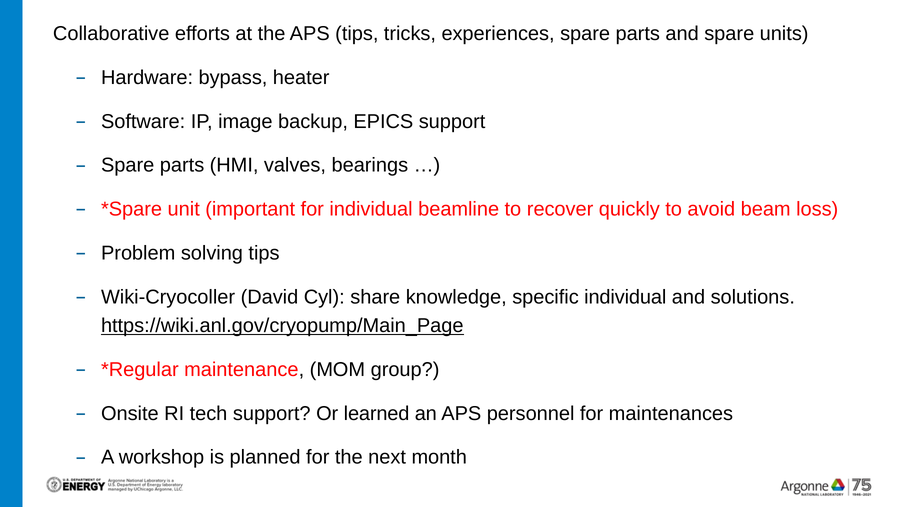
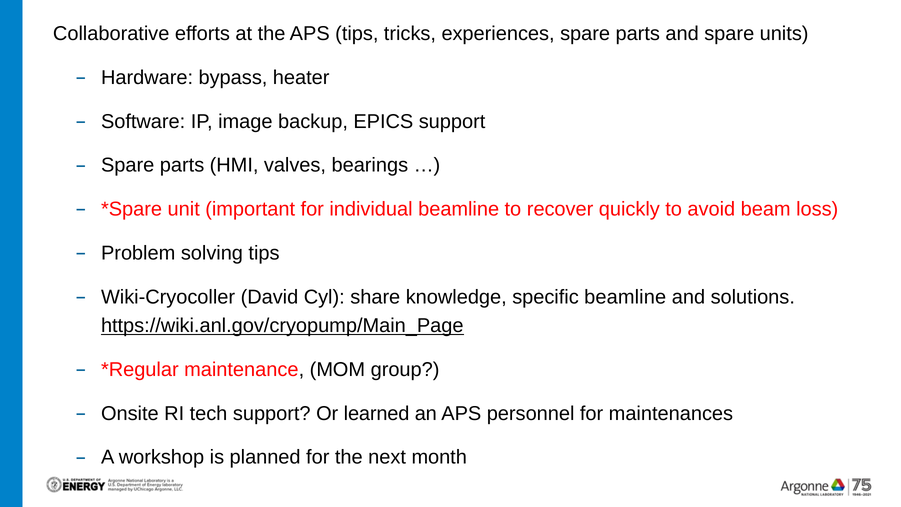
specific individual: individual -> beamline
